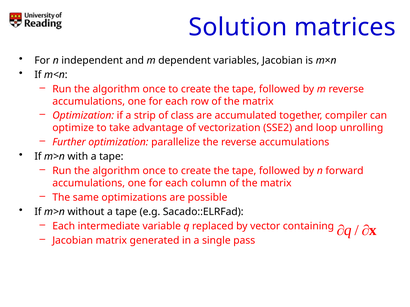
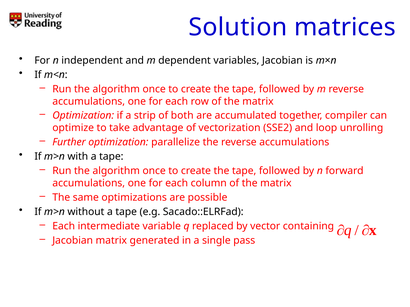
class: class -> both
